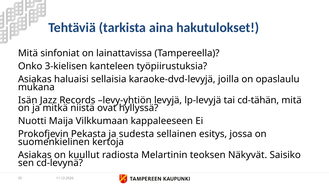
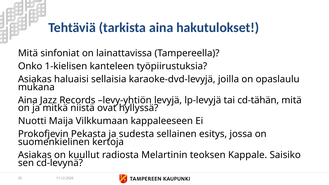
3-kielisen: 3-kielisen -> 1-kielisen
Isän at (28, 100): Isän -> Aina
Näkyvät: Näkyvät -> Kappale
